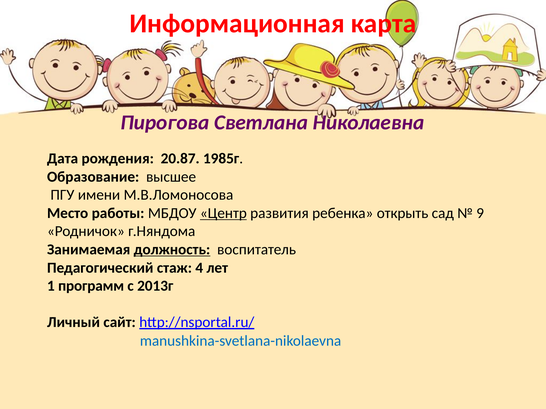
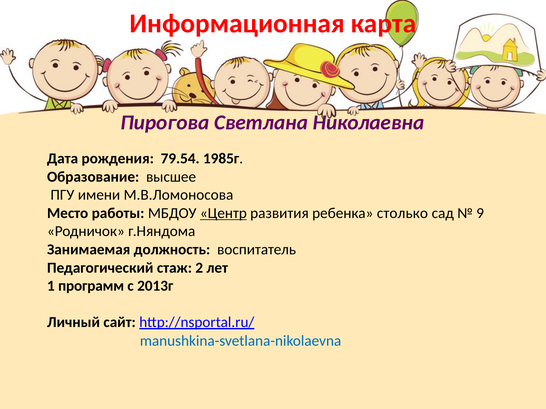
20.87: 20.87 -> 79.54
открыть: открыть -> столько
должность underline: present -> none
4: 4 -> 2
